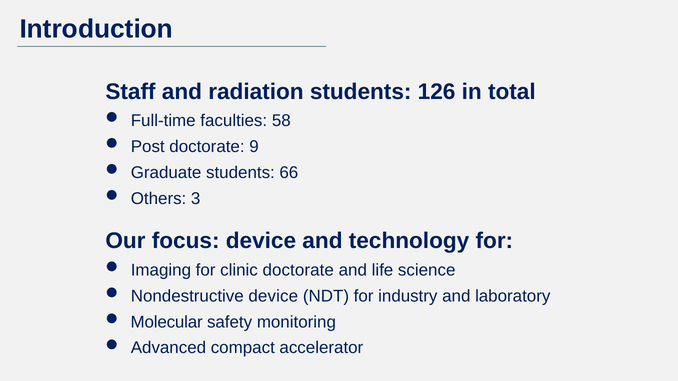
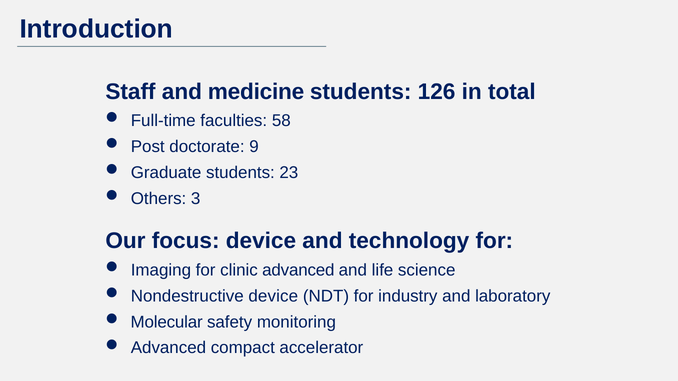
radiation: radiation -> medicine
66: 66 -> 23
clinic doctorate: doctorate -> advanced
